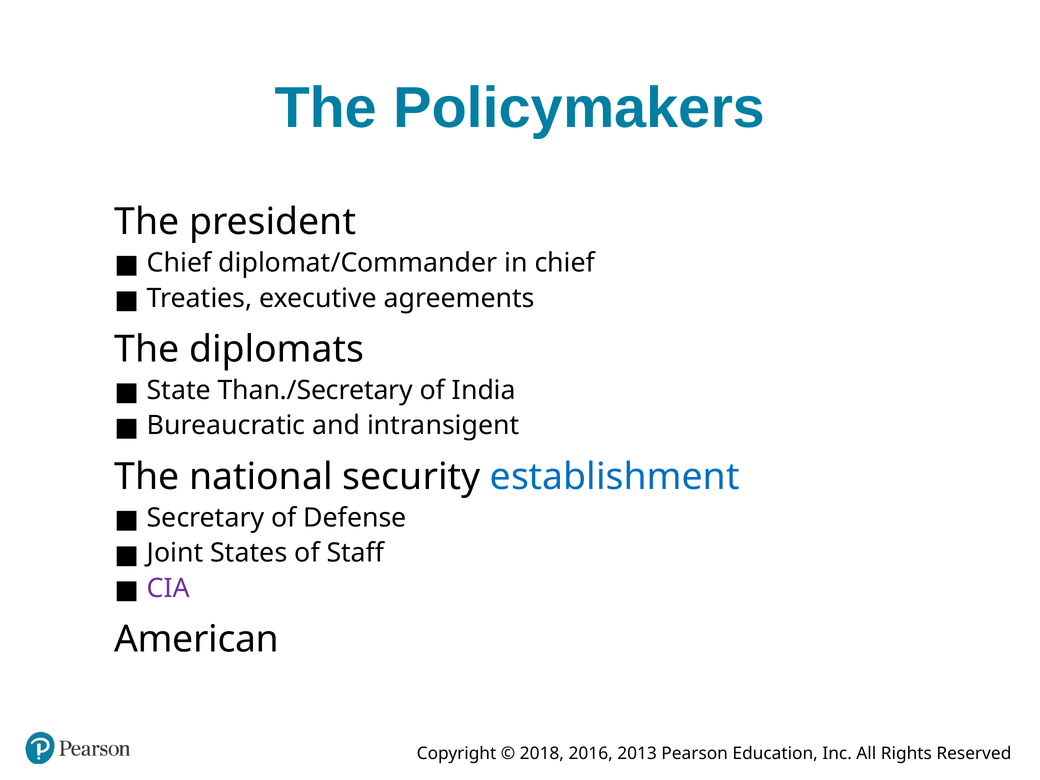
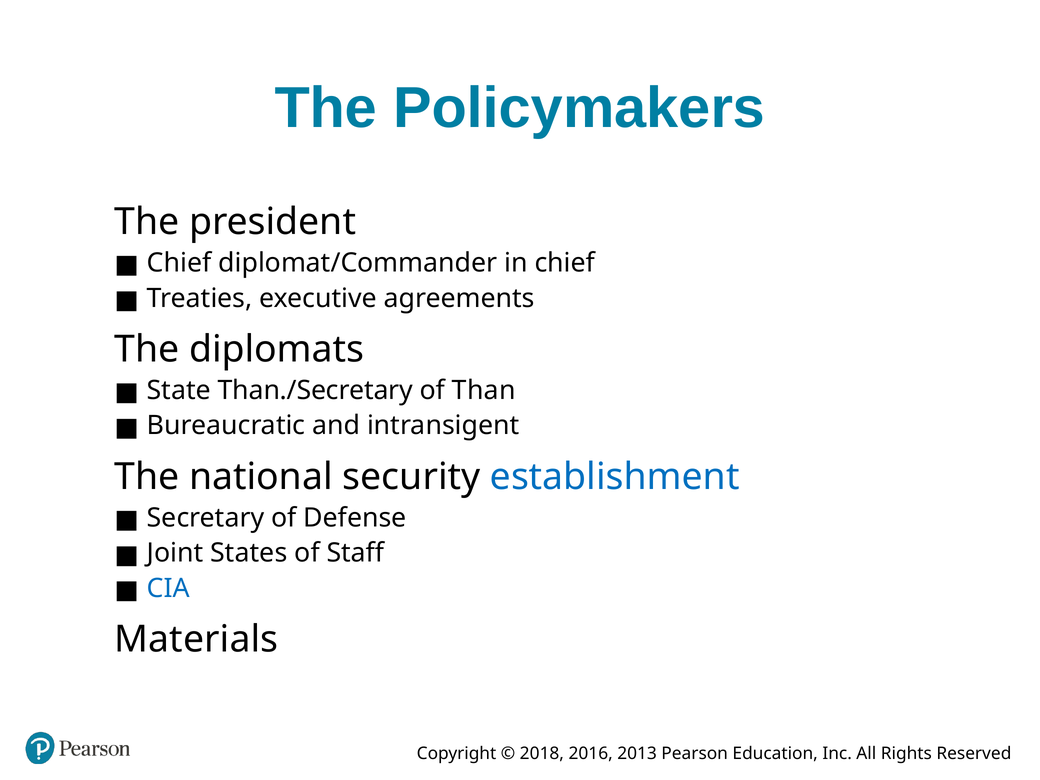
India: India -> Than
CIA colour: purple -> blue
American: American -> Materials
